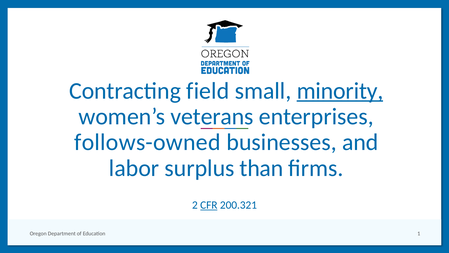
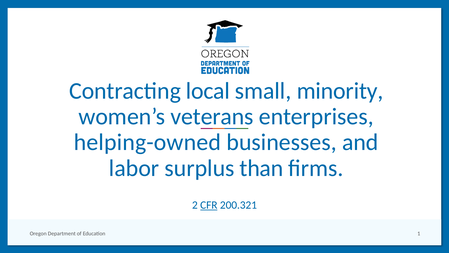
field: field -> local
minority underline: present -> none
follows-owned: follows-owned -> helping-owned
